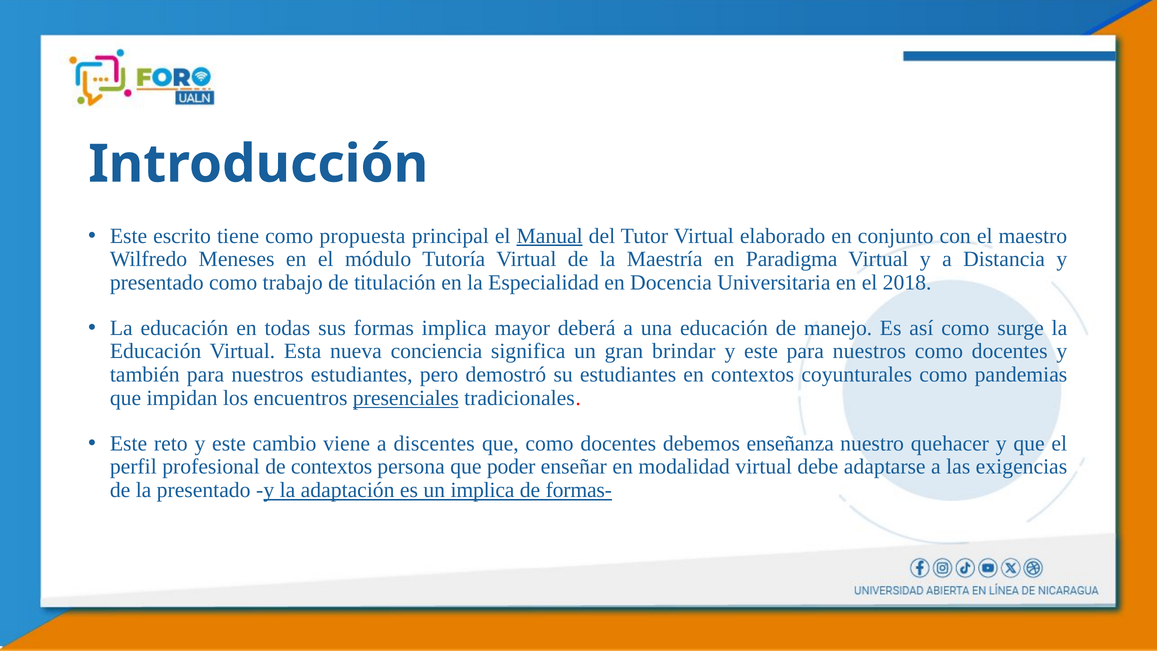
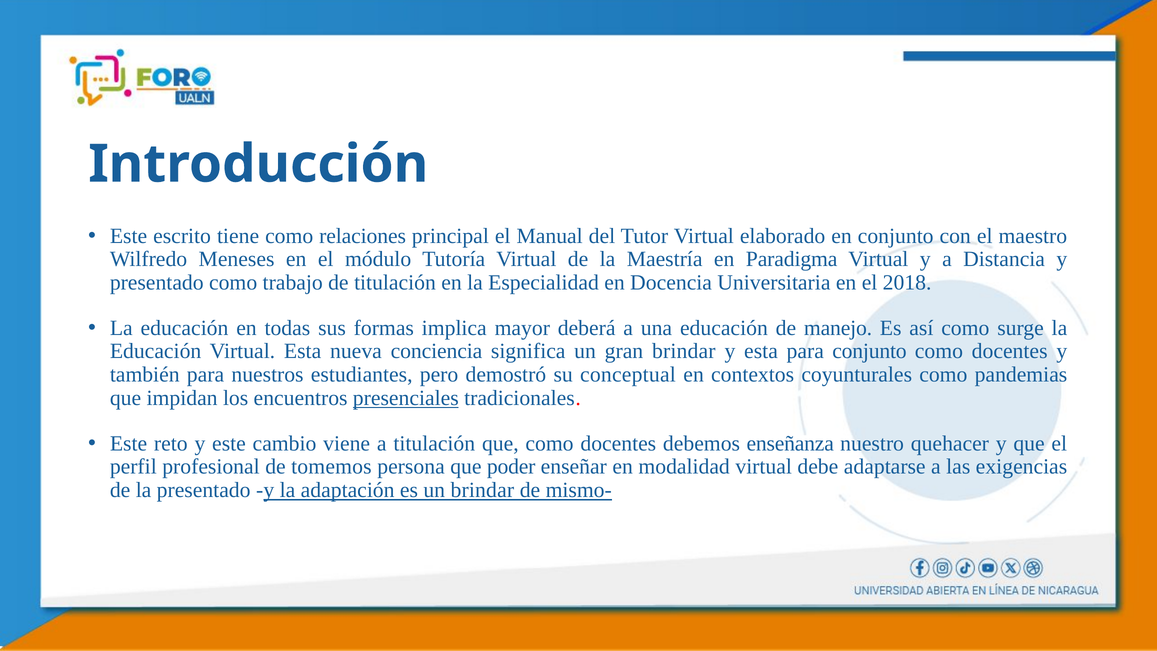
propuesta: propuesta -> relaciones
Manual underline: present -> none
este at (761, 351): este -> esta
nuestros at (869, 351): nuestros -> conjunto
su estudiantes: estudiantes -> conceptual
a discentes: discentes -> titulación
de contextos: contextos -> tomemos
un implica: implica -> brindar
formas-: formas- -> mismo-
